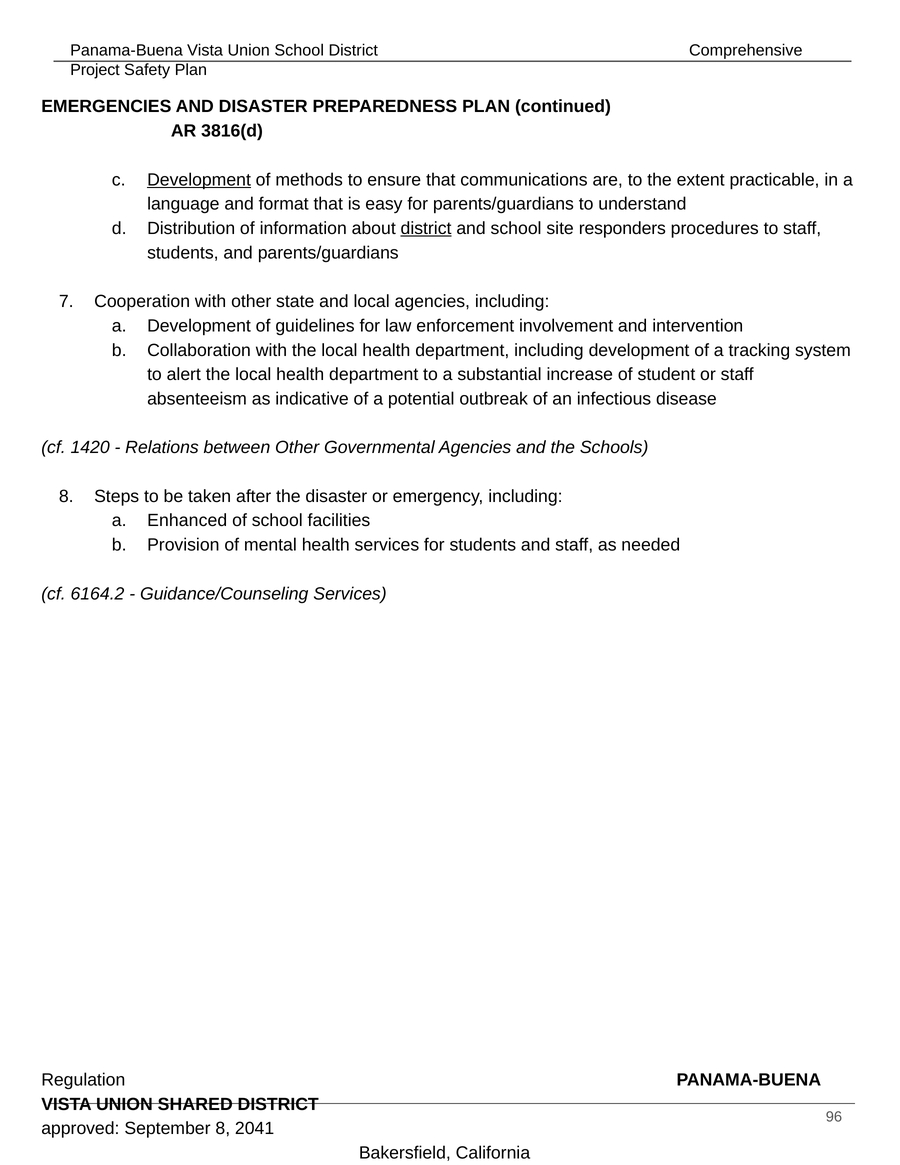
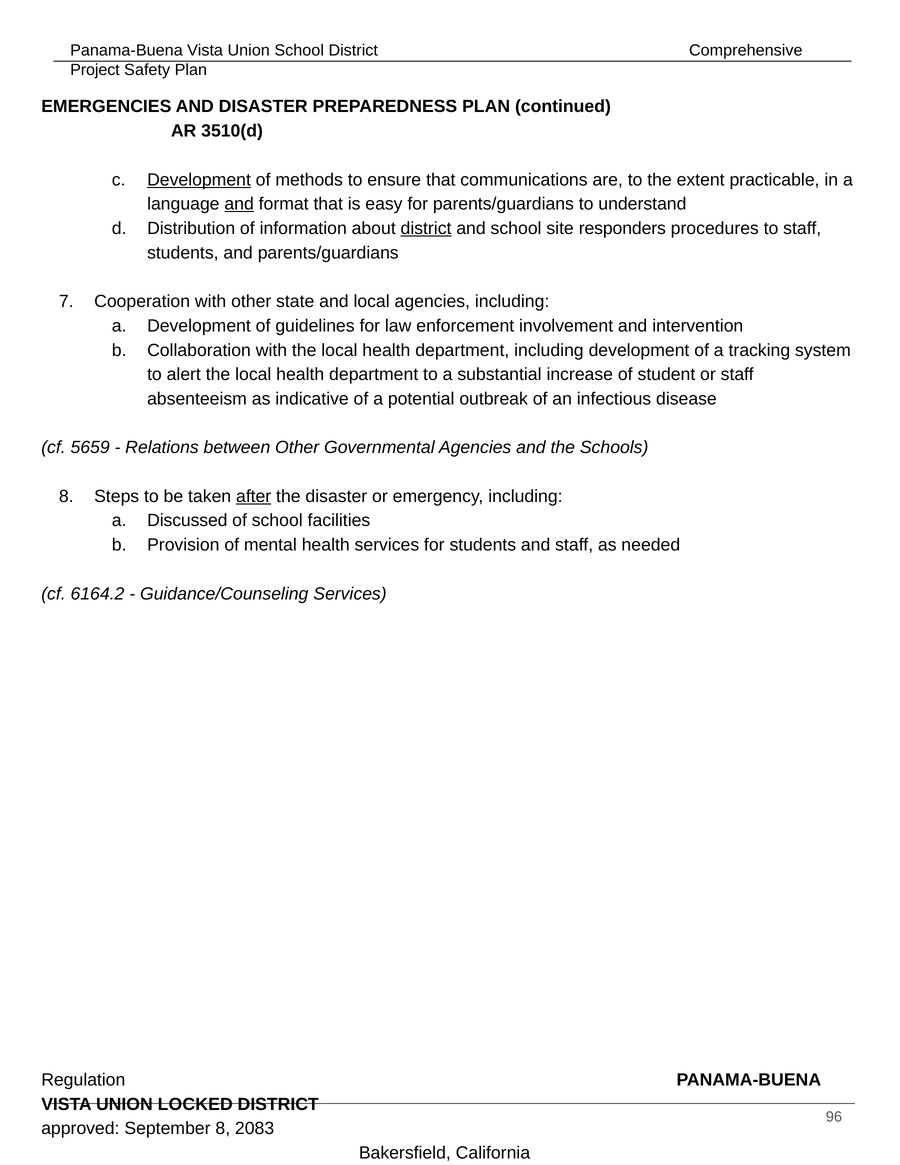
3816(d: 3816(d -> 3510(d
and at (239, 204) underline: none -> present
1420: 1420 -> 5659
after underline: none -> present
Enhanced: Enhanced -> Discussed
SHARED: SHARED -> LOCKED
2041: 2041 -> 2083
